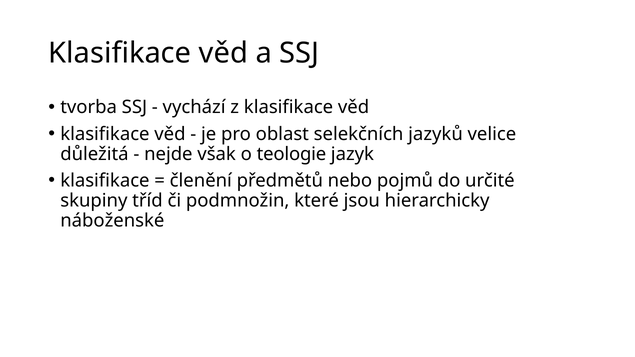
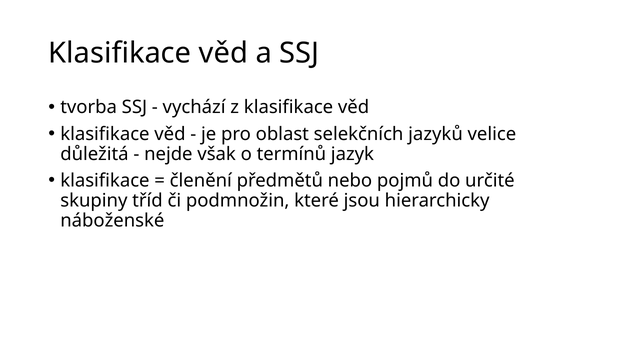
teologie: teologie -> termínů
